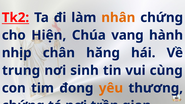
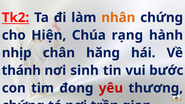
vang: vang -> rạng
trung: trung -> thánh
cùng: cùng -> bước
yêu colour: orange -> red
